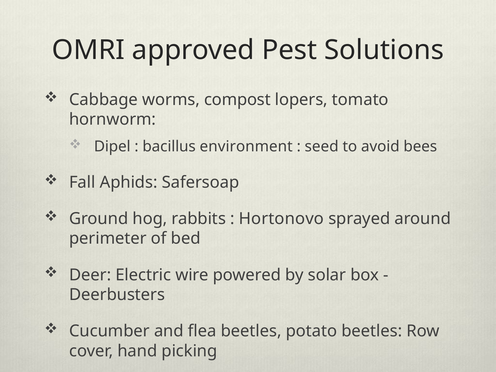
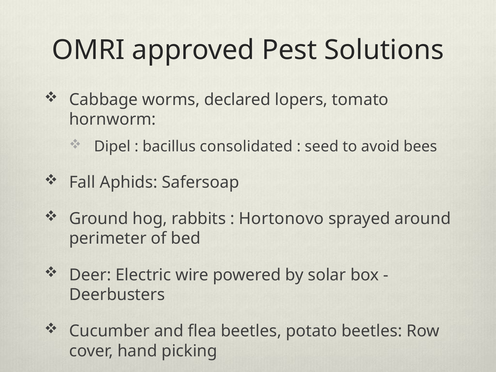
compost: compost -> declared
environment: environment -> consolidated
